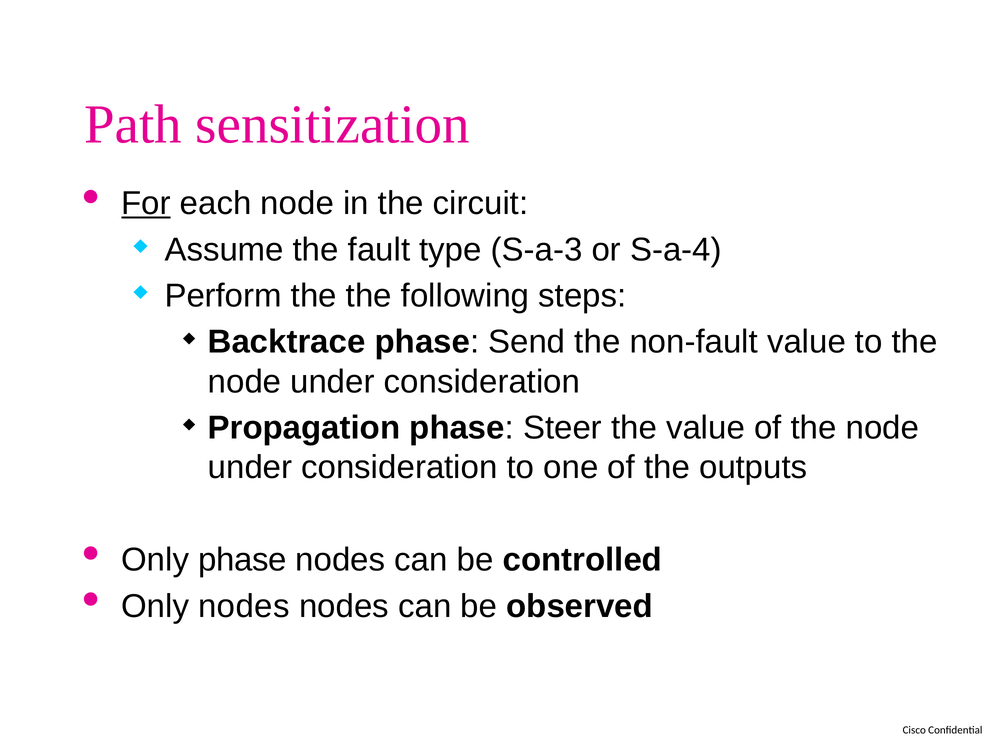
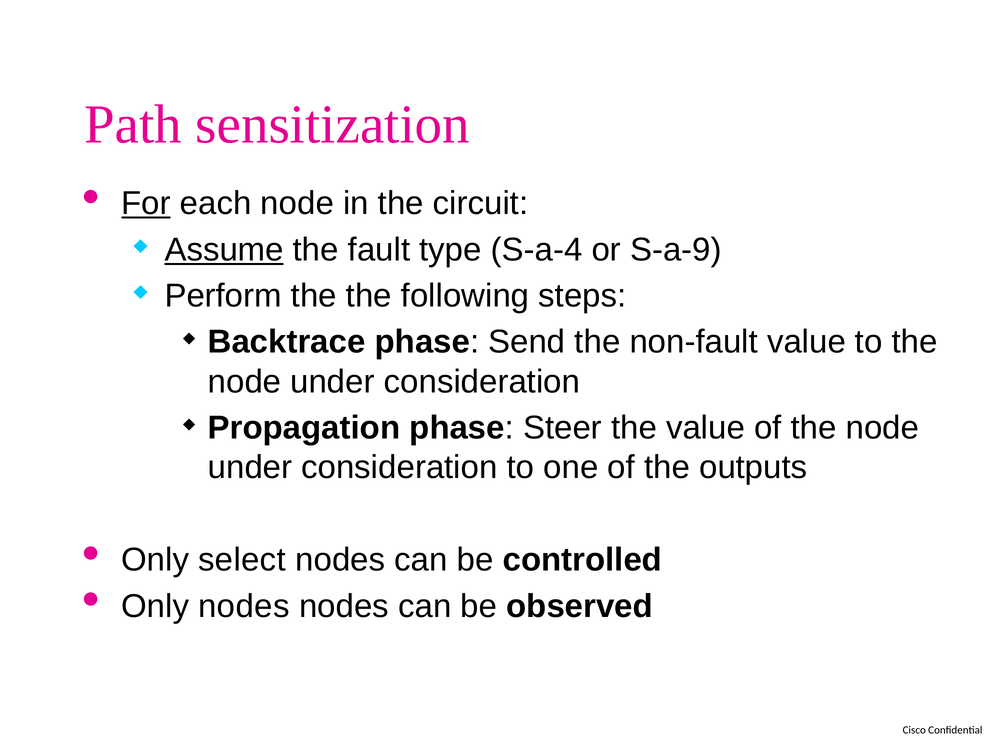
Assume underline: none -> present
S-a-3: S-a-3 -> S-a-4
S-a-4: S-a-4 -> S-a-9
Only phase: phase -> select
